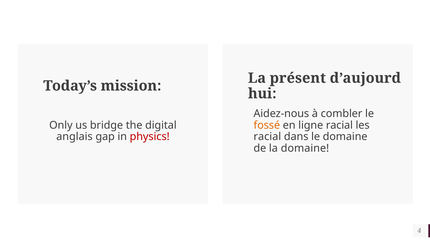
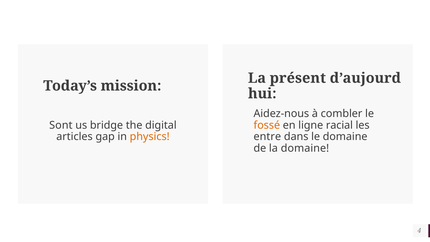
Only: Only -> Sont
racial at (267, 137): racial -> entre
anglais: anglais -> articles
physics colour: red -> orange
